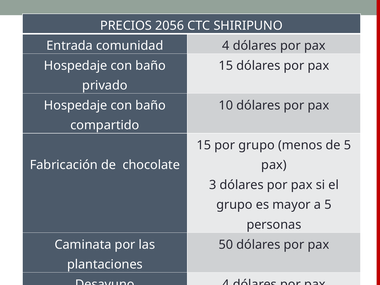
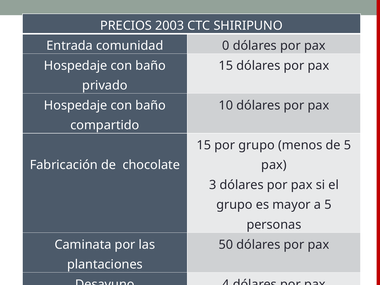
2056: 2056 -> 2003
comunidad 4: 4 -> 0
